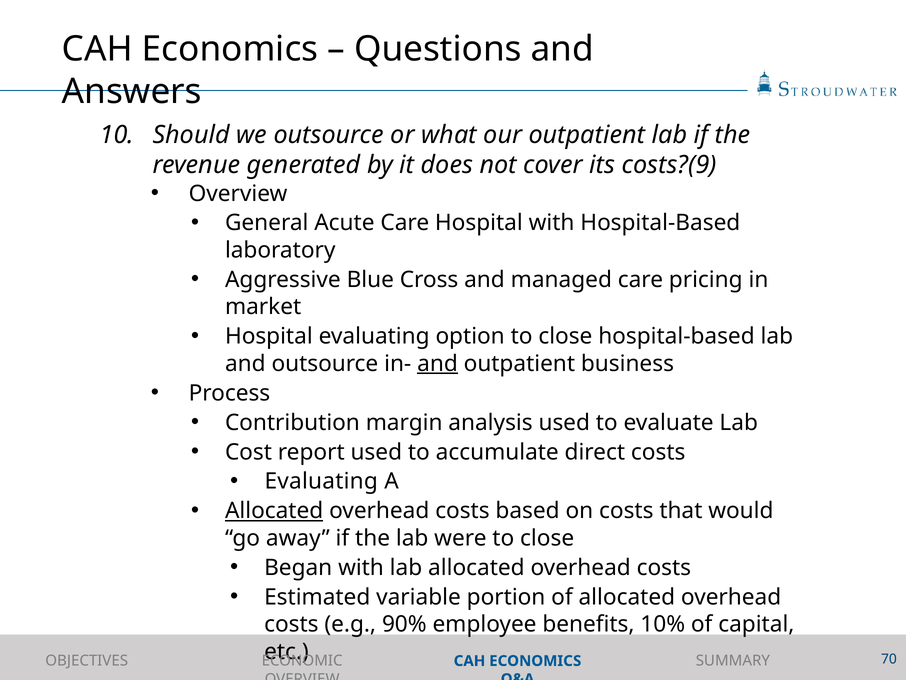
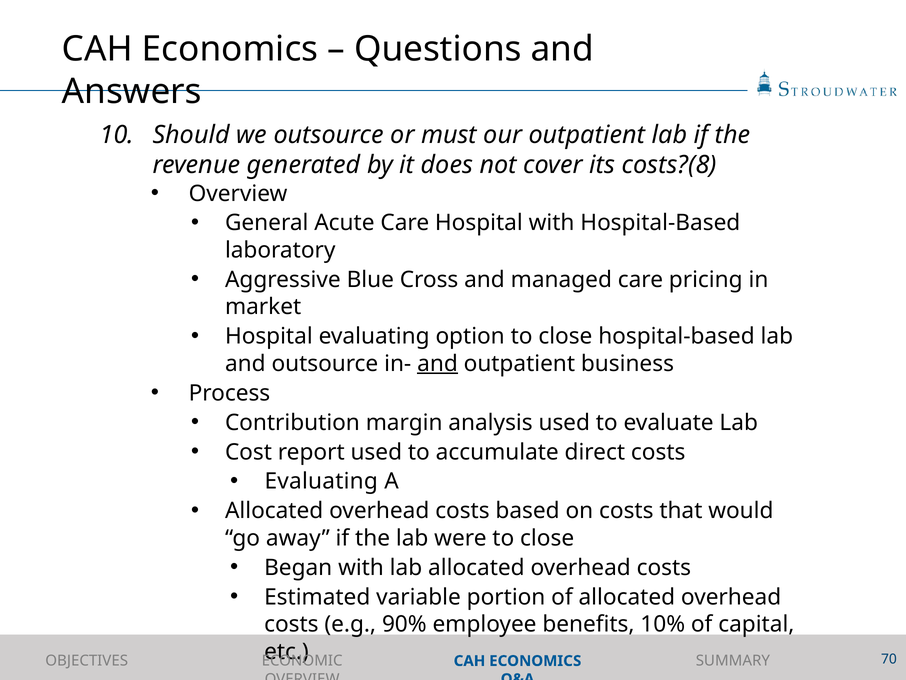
what: what -> must
costs?(9: costs?(9 -> costs?(8
Allocated at (274, 511) underline: present -> none
